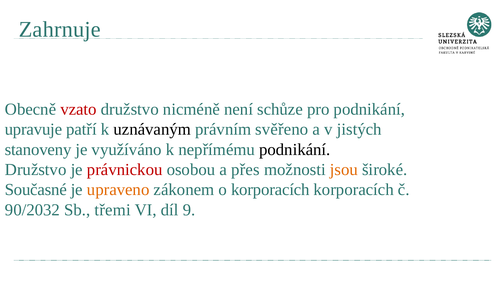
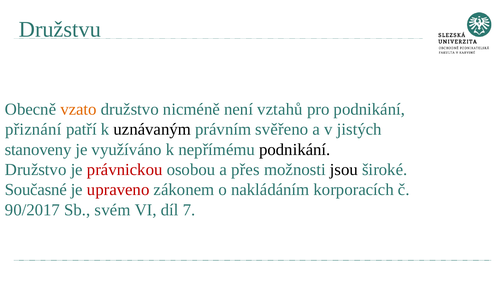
Zahrnuje: Zahrnuje -> Družstvu
vzato colour: red -> orange
schůze: schůze -> vztahů
upravuje: upravuje -> přiznání
jsou colour: orange -> black
upraveno colour: orange -> red
o korporacích: korporacích -> nakládáním
90/2032: 90/2032 -> 90/2017
třemi: třemi -> svém
9: 9 -> 7
